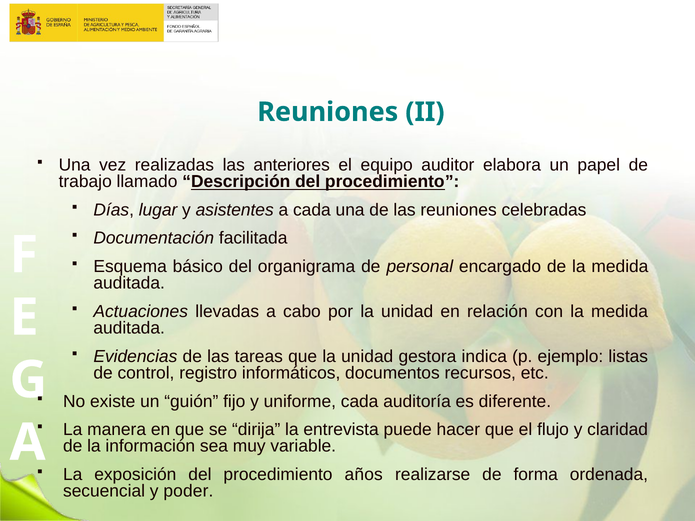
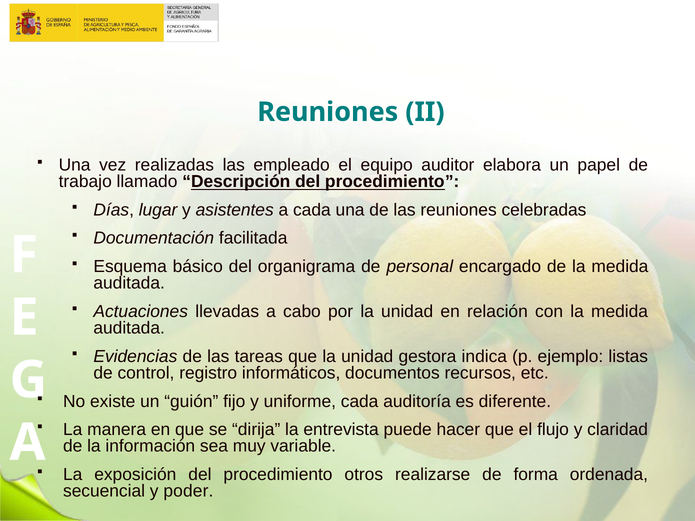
anteriores: anteriores -> empleado
años: años -> otros
